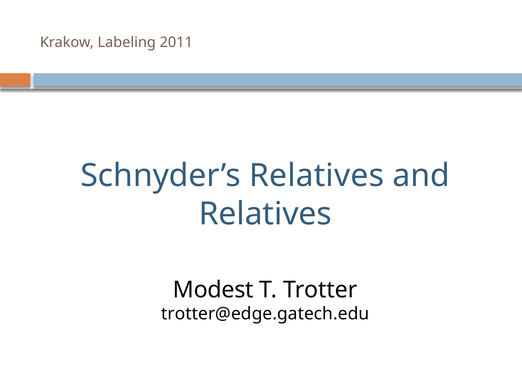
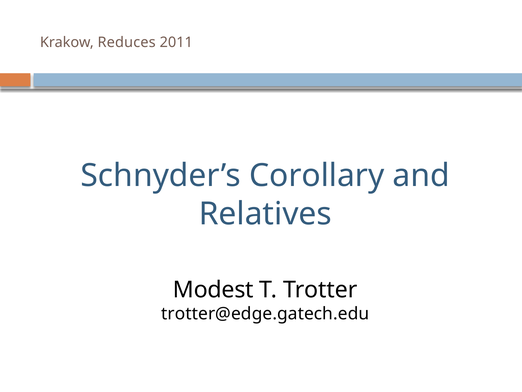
Labeling: Labeling -> Reduces
Schnyder’s Relatives: Relatives -> Corollary
